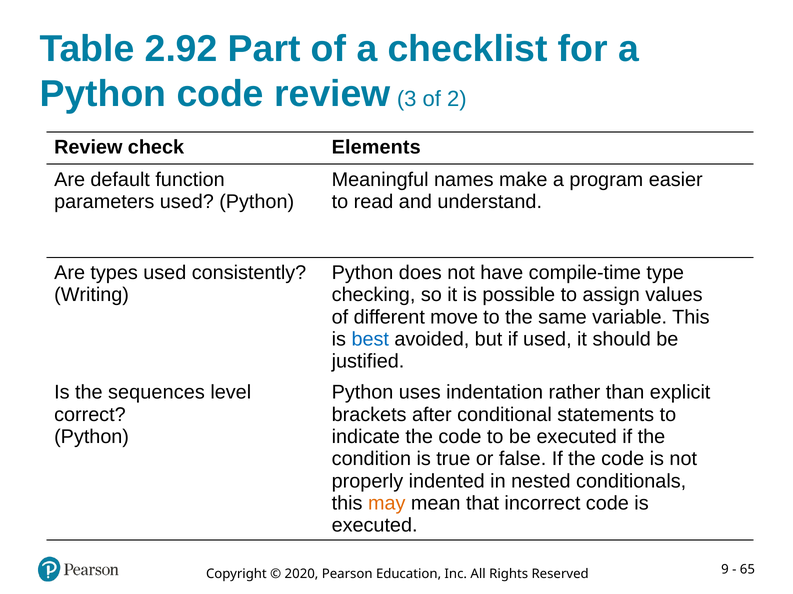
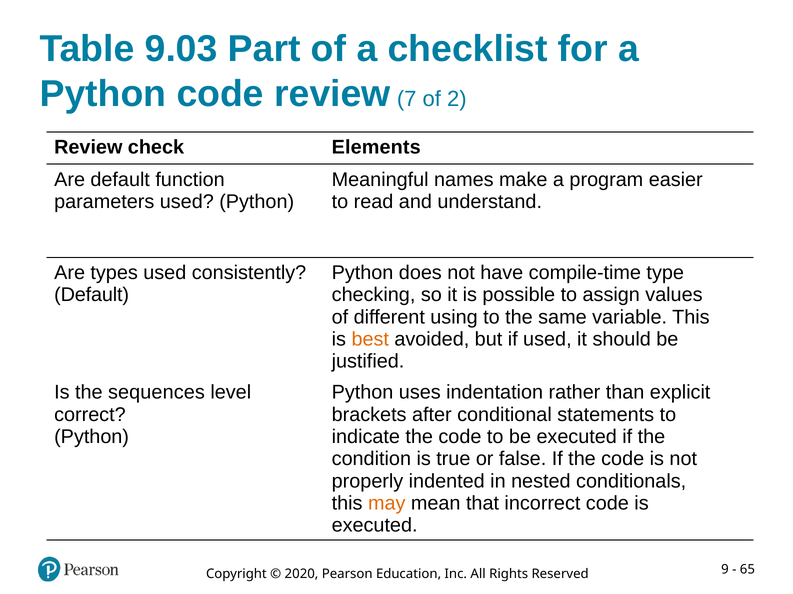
2.92: 2.92 -> 9.03
3: 3 -> 7
Writing at (92, 295): Writing -> Default
move: move -> using
best colour: blue -> orange
